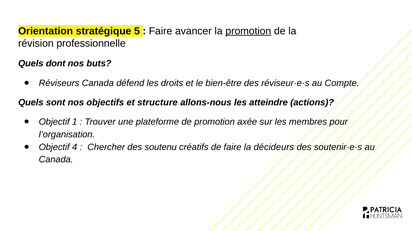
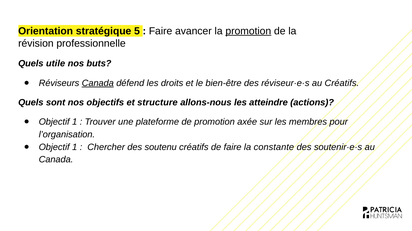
dont: dont -> utile
Canada at (98, 83) underline: none -> present
au Compte: Compte -> Créatifs
4 at (75, 147): 4 -> 1
décideurs: décideurs -> constante
